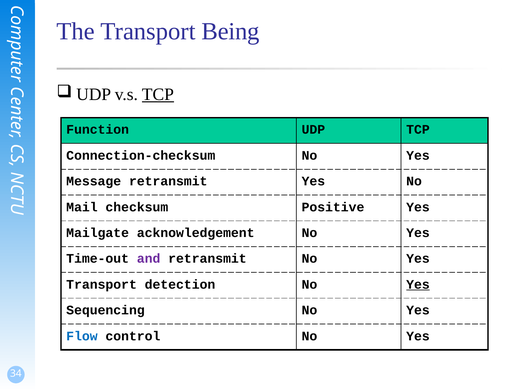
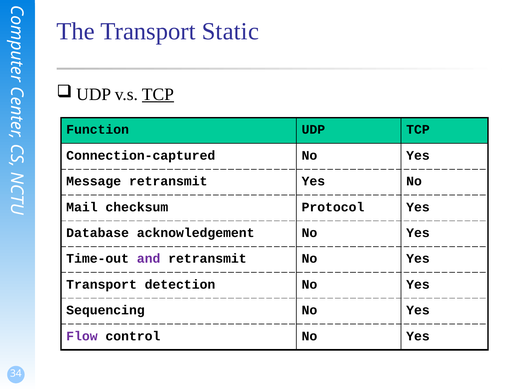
Being: Being -> Static
Connection-checksum: Connection-checksum -> Connection-captured
Positive: Positive -> Protocol
Mailgate: Mailgate -> Database
Yes at (418, 285) underline: present -> none
Flow colour: blue -> purple
